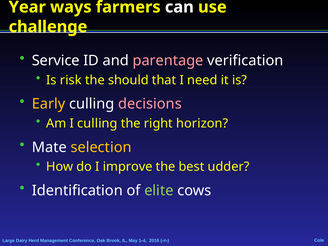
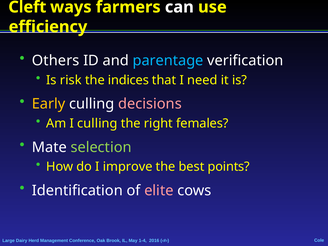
Year: Year -> Cleft
challenge: challenge -> efficiency
Service: Service -> Others
parentage colour: pink -> light blue
should: should -> indices
horizon: horizon -> females
selection colour: yellow -> light green
udder: udder -> points
elite colour: light green -> pink
